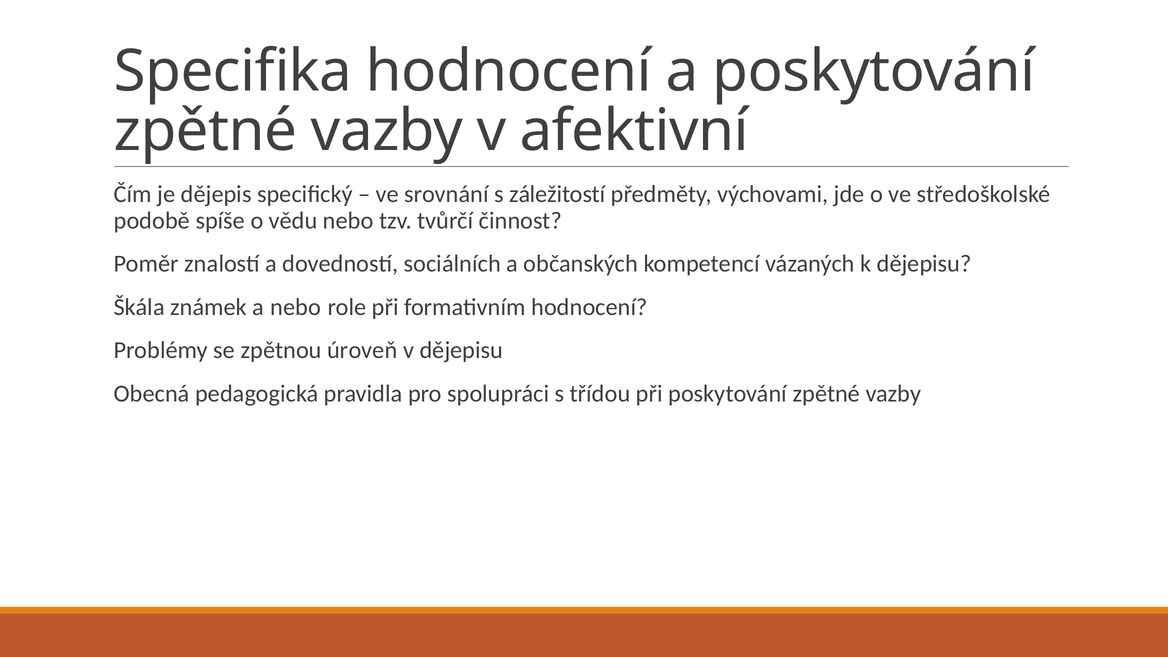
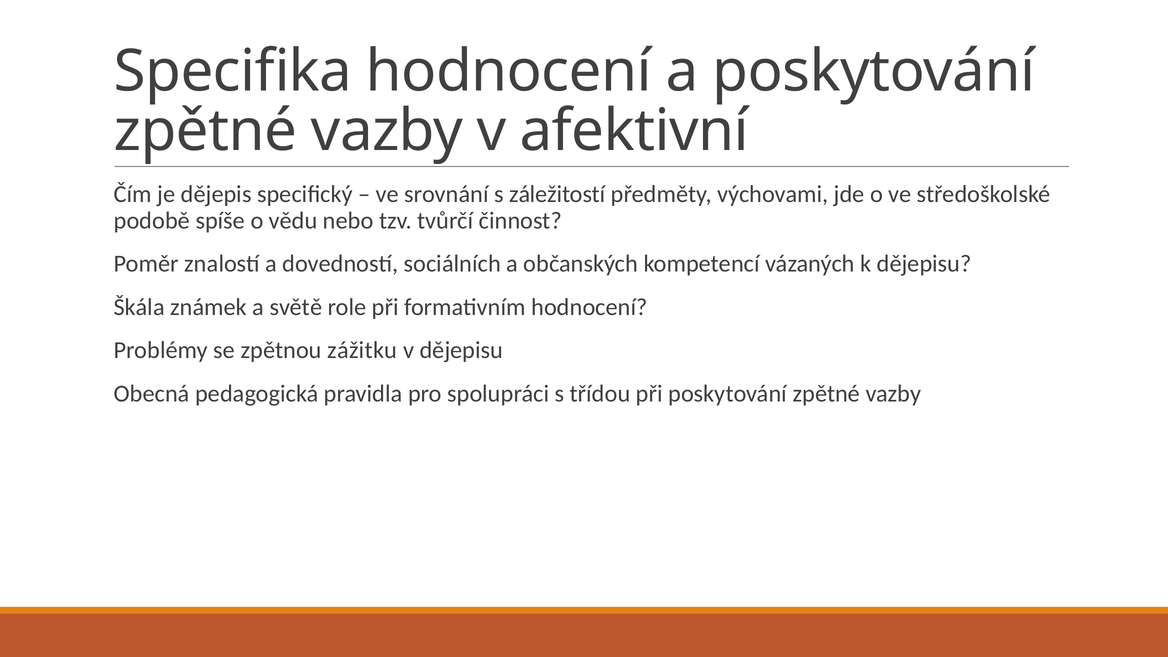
a nebo: nebo -> světě
úroveň: úroveň -> zážitku
